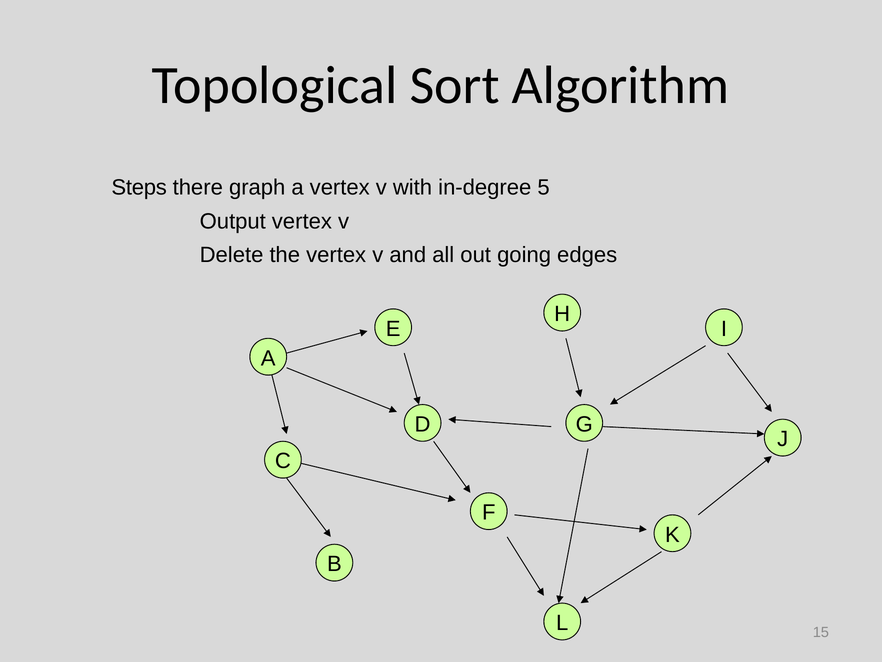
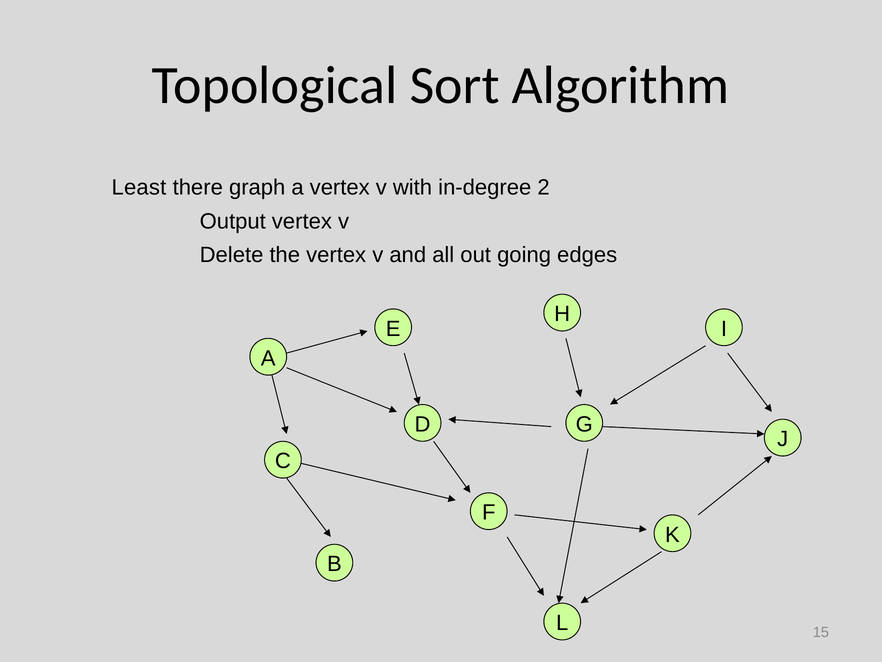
Steps: Steps -> Least
5: 5 -> 2
